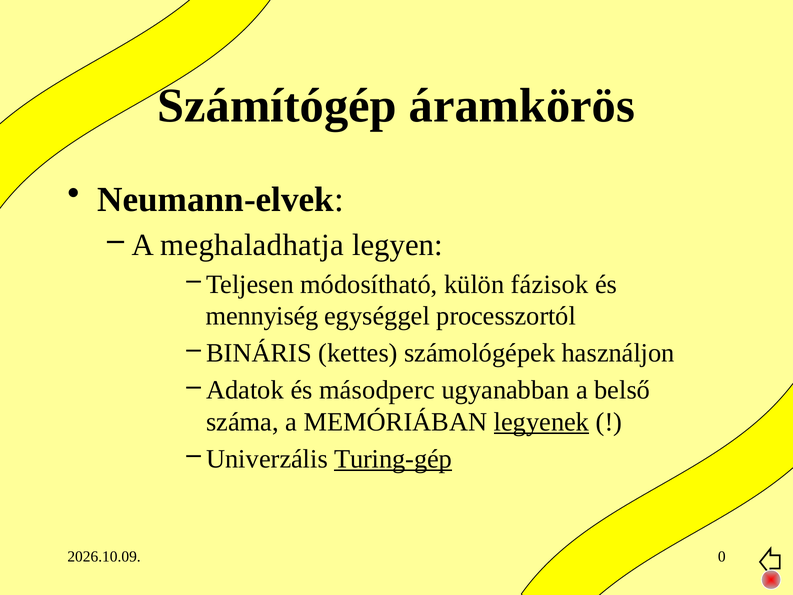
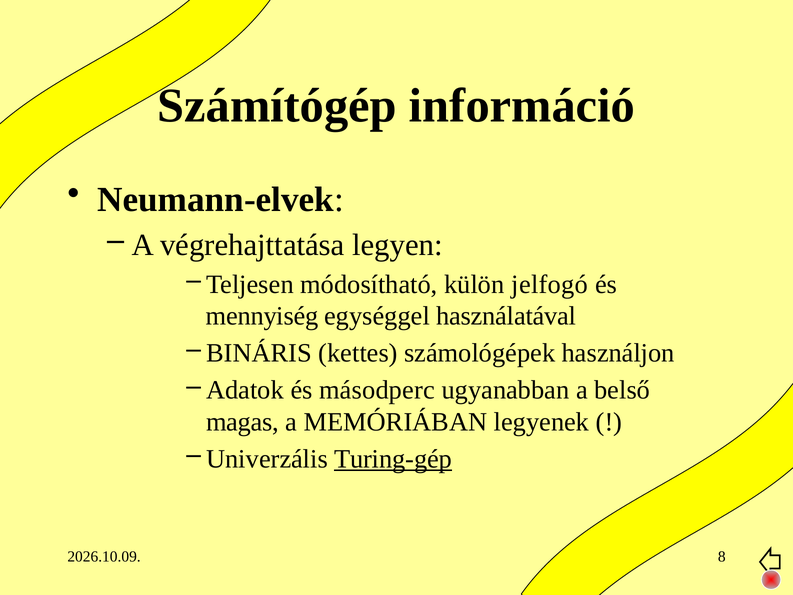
áramkörös: áramkörös -> információ
meghaladhatja: meghaladhatja -> végrehajttatása
fázisok: fázisok -> jelfogó
processzortól: processzortól -> használatával
száma: száma -> magas
legyenek underline: present -> none
0: 0 -> 8
